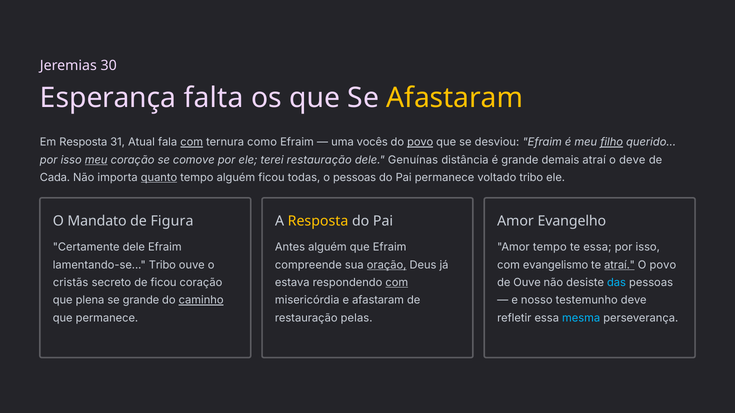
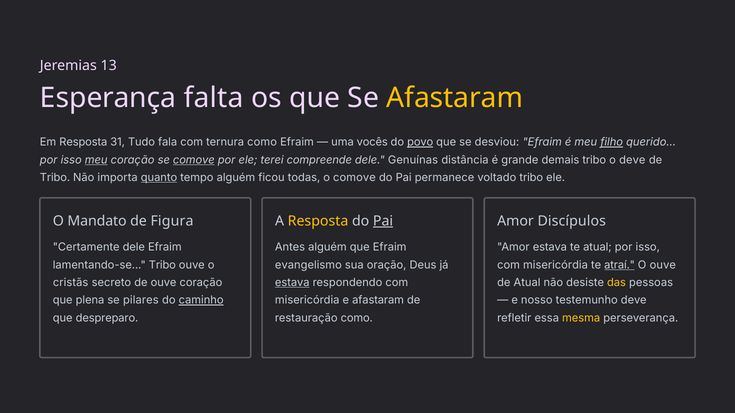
30: 30 -> 13
Atual: Atual -> Tudo
com at (192, 142) underline: present -> none
comove at (194, 160) underline: none -> present
terei restauração: restauração -> compreende
demais atraí: atraí -> tribo
Cada at (55, 178): Cada -> Tribo
o pessoas: pessoas -> comove
Pai at (383, 221) underline: none -> present
Evangelho: Evangelho -> Discípulos
Amor tempo: tempo -> estava
te essa: essa -> atual
compreende: compreende -> evangelismo
oração underline: present -> none
evangelismo at (556, 265): evangelismo -> misericórdia
O povo: povo -> ouve
de ficou: ficou -> ouve
estava at (292, 283) underline: none -> present
com at (397, 283) underline: present -> none
de Ouve: Ouve -> Atual
das colour: light blue -> yellow
se grande: grande -> pilares
que permanece: permanece -> despreparo
restauração pelas: pelas -> como
mesma colour: light blue -> yellow
